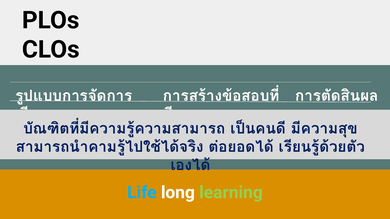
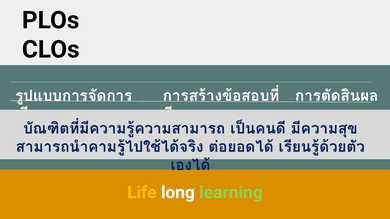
Life colour: light blue -> yellow
